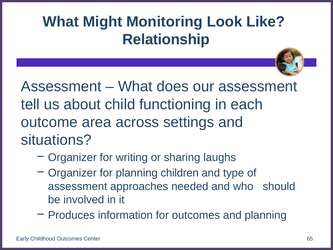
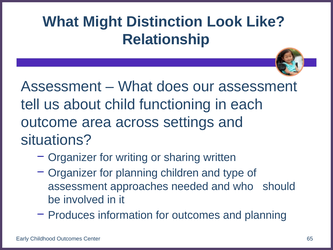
Monitoring: Monitoring -> Distinction
laughs: laughs -> written
